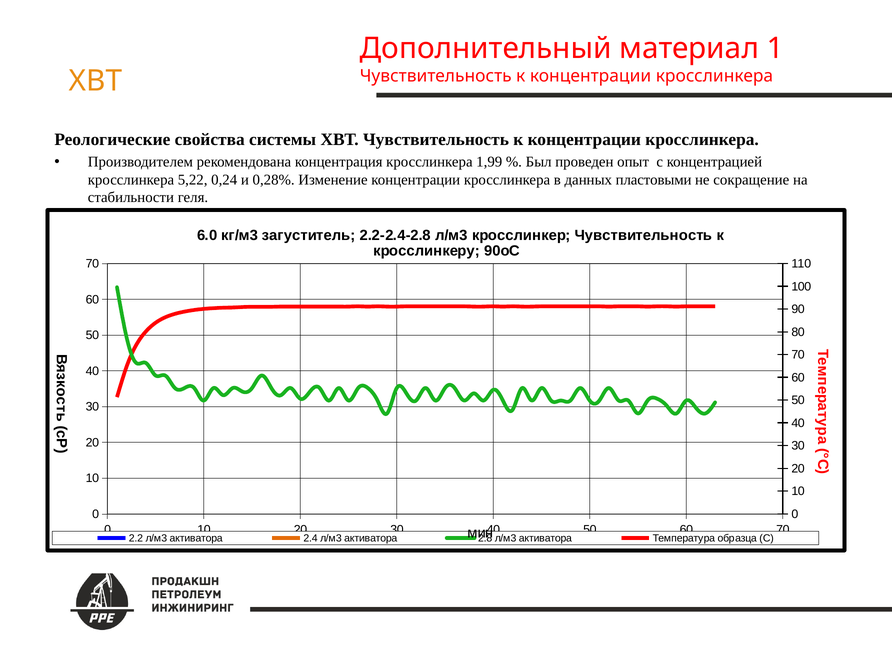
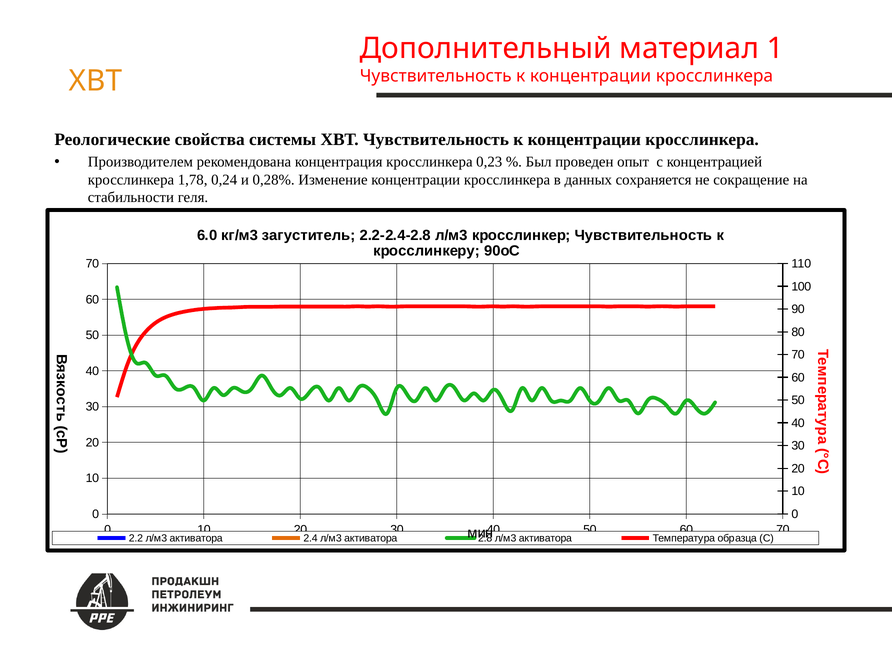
1,99: 1,99 -> 0,23
5,22: 5,22 -> 1,78
пластовыми: пластовыми -> сохраняется
